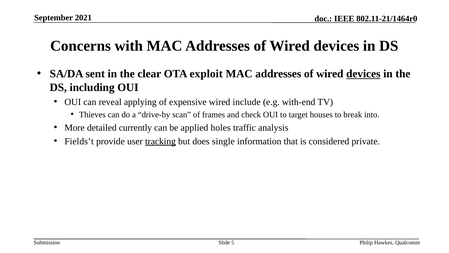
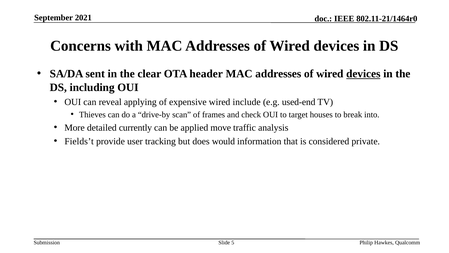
exploit: exploit -> header
with-end: with-end -> used-end
holes: holes -> move
tracking underline: present -> none
single: single -> would
